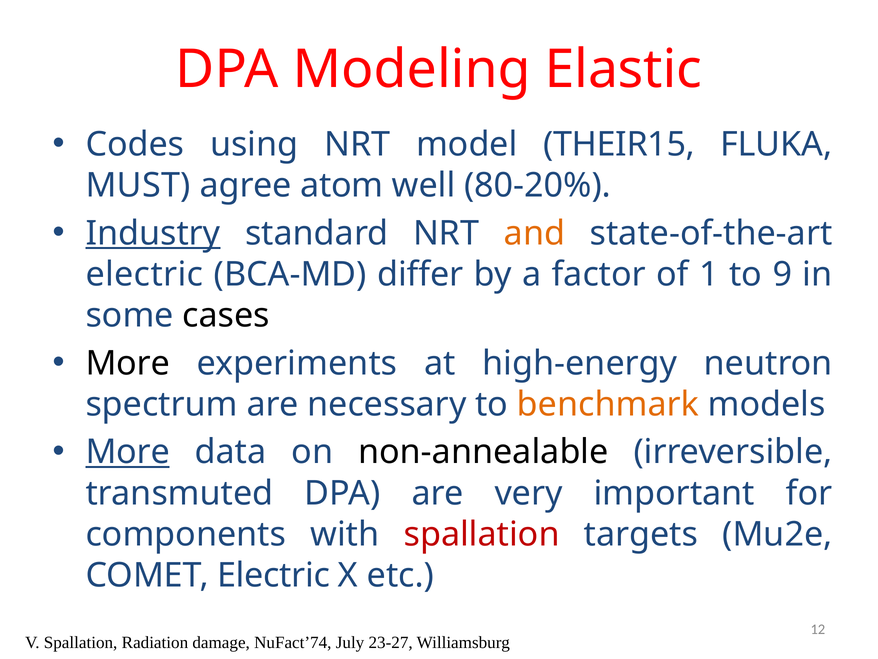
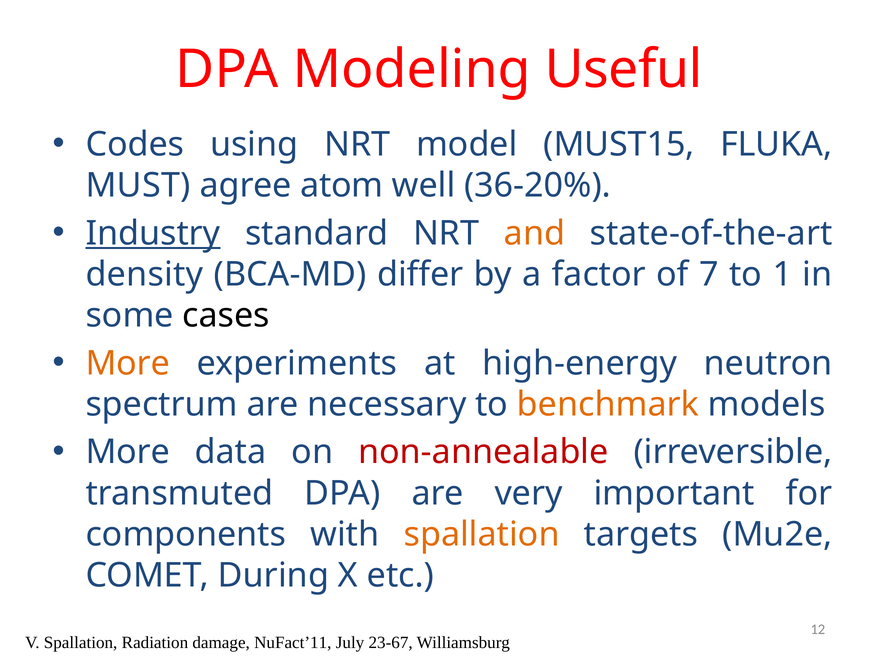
Elastic: Elastic -> Useful
THEIR15: THEIR15 -> MUST15
80-20%: 80-20% -> 36-20%
electric at (144, 274): electric -> density
1: 1 -> 7
9: 9 -> 1
More at (128, 363) colour: black -> orange
More at (128, 452) underline: present -> none
non-annealable colour: black -> red
spallation at (482, 534) colour: red -> orange
COMET Electric: Electric -> During
NuFact’74: NuFact’74 -> NuFact’11
23-27: 23-27 -> 23-67
